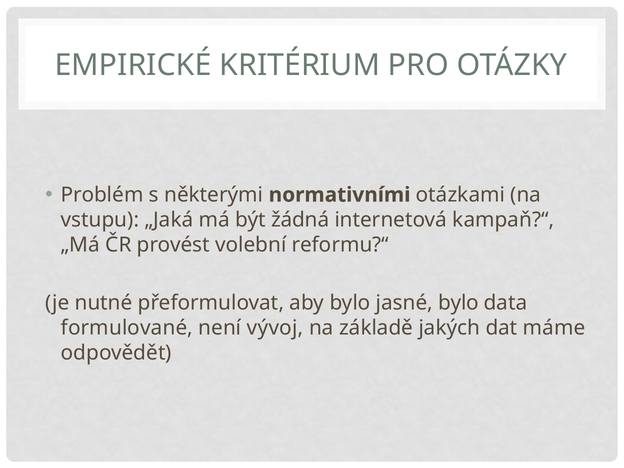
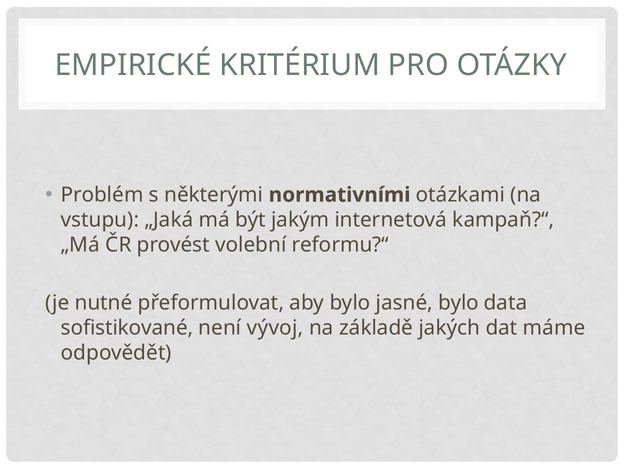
žádná: žádná -> jakým
formulované: formulované -> sofistikované
